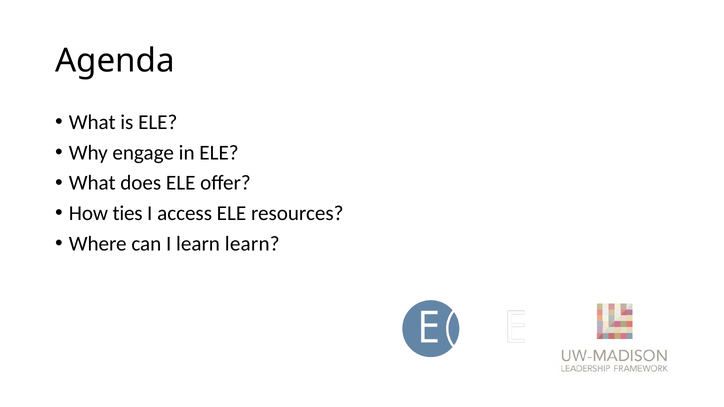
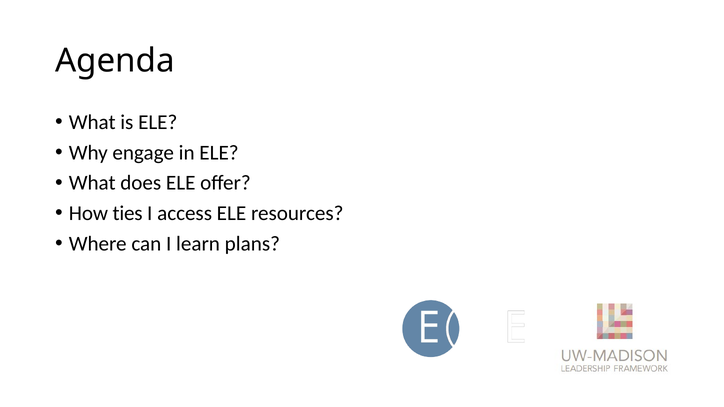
learn learn: learn -> plans
